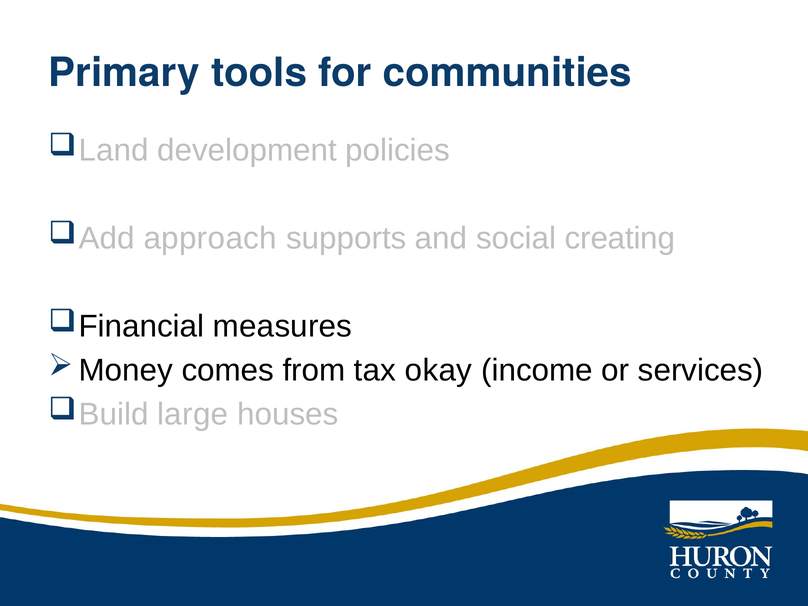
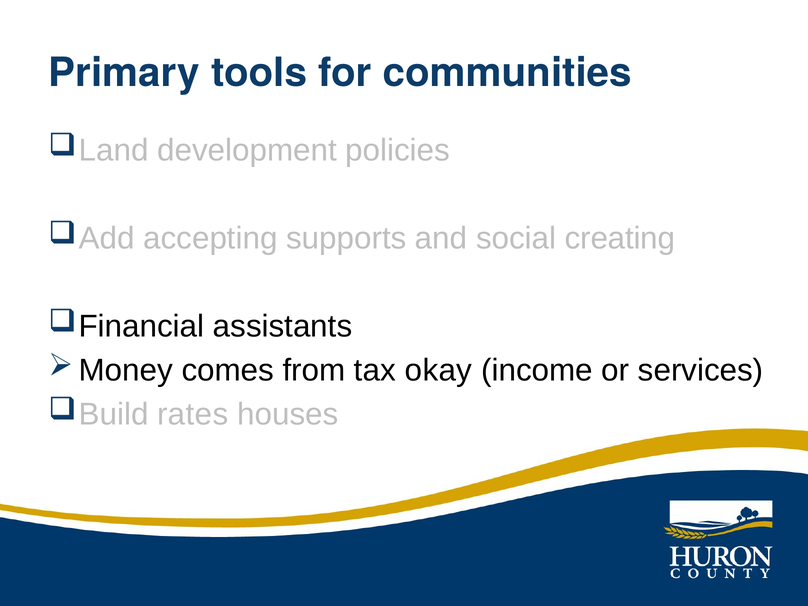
approach: approach -> accepting
measures: measures -> assistants
large: large -> rates
